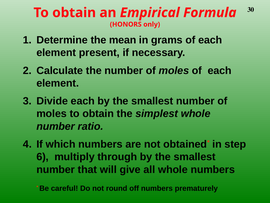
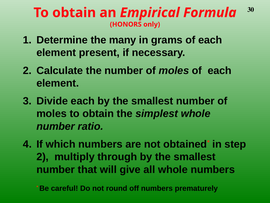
mean: mean -> many
6 at (43, 157): 6 -> 2
